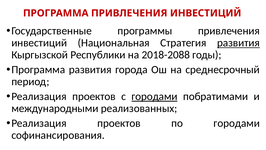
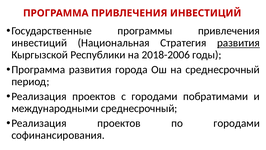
2018-2088: 2018-2088 -> 2018-2006
городами at (154, 96) underline: present -> none
международными реализованных: реализованных -> среднесрочный
